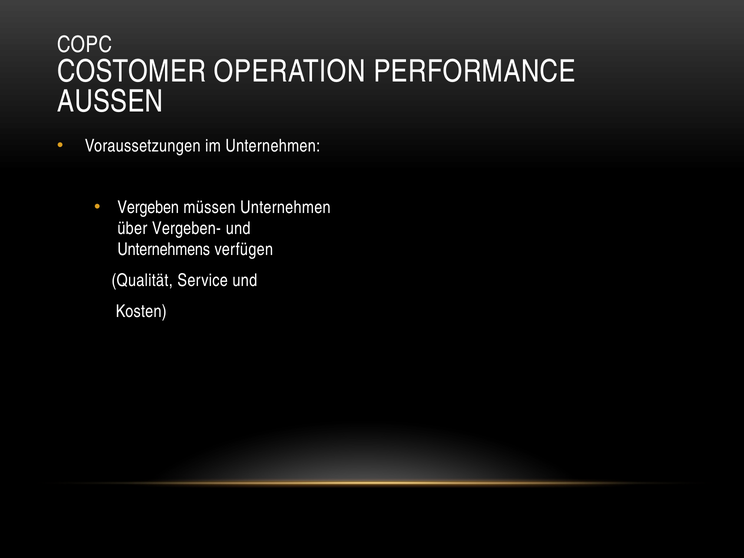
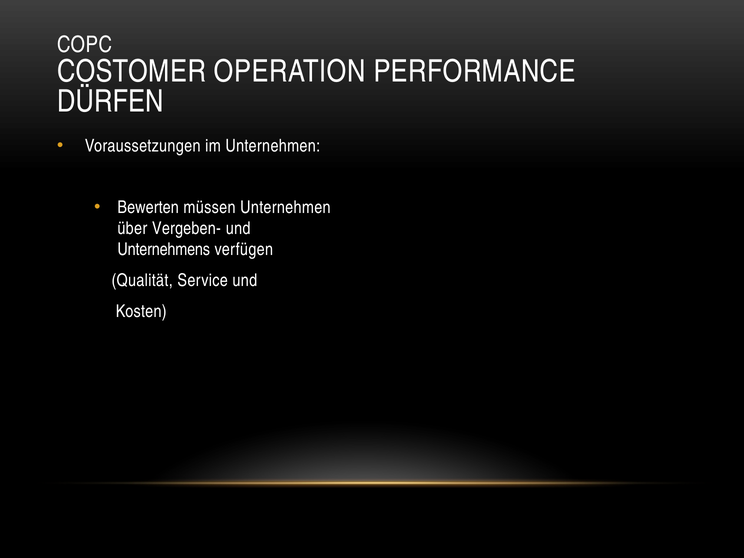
AUSSEN: AUSSEN -> DÜRFEN
Vergeben: Vergeben -> Bewerten
